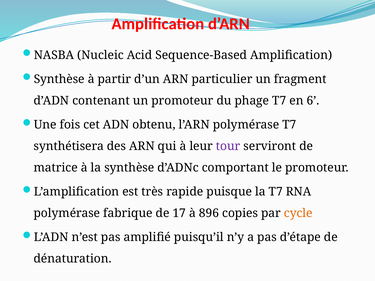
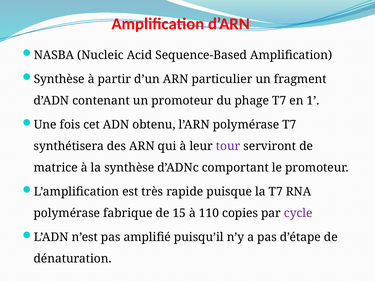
6: 6 -> 1
17: 17 -> 15
896: 896 -> 110
cycle colour: orange -> purple
